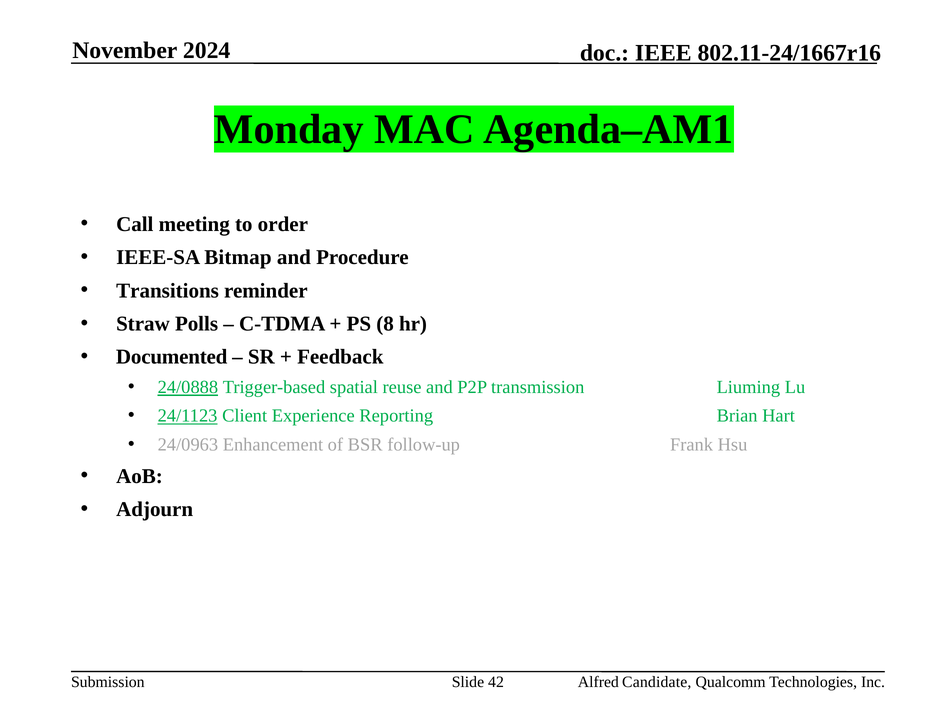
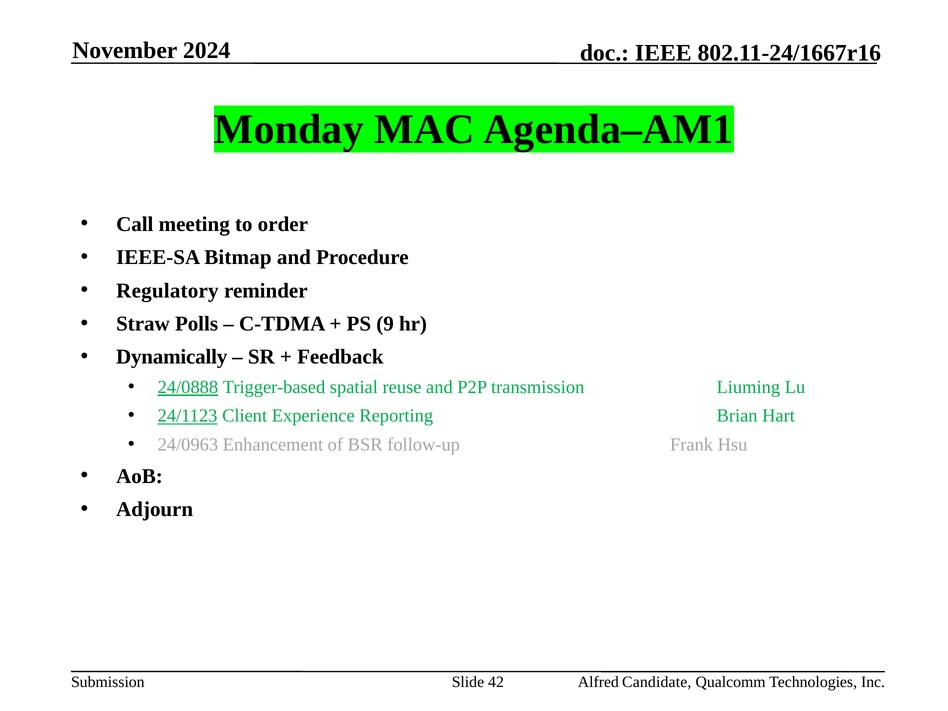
Transitions: Transitions -> Regulatory
8: 8 -> 9
Documented: Documented -> Dynamically
